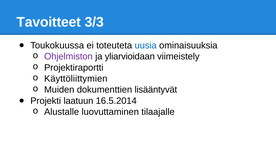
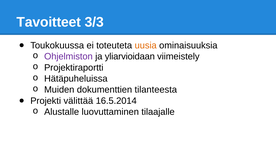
uusia colour: blue -> orange
Käyttöliittymien: Käyttöliittymien -> Hätäpuheluissa
lisääntyvät: lisääntyvät -> tilanteesta
laatuun: laatuun -> välittää
